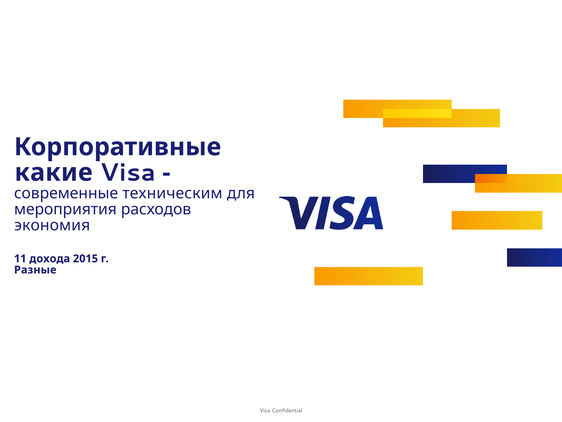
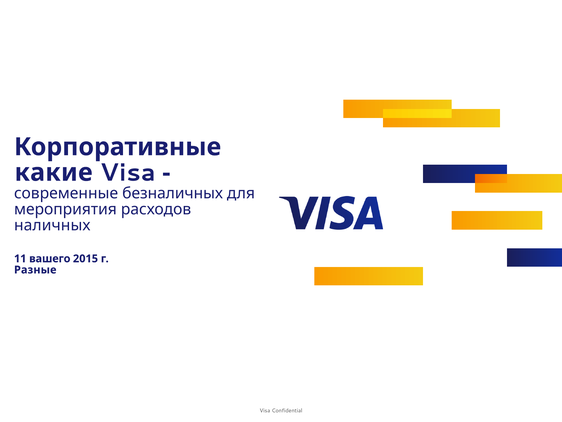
техническим: техническим -> безналичных
экономия: экономия -> наличных
дохода: дохода -> вашего
